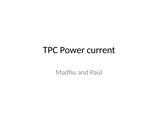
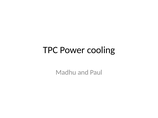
current: current -> cooling
